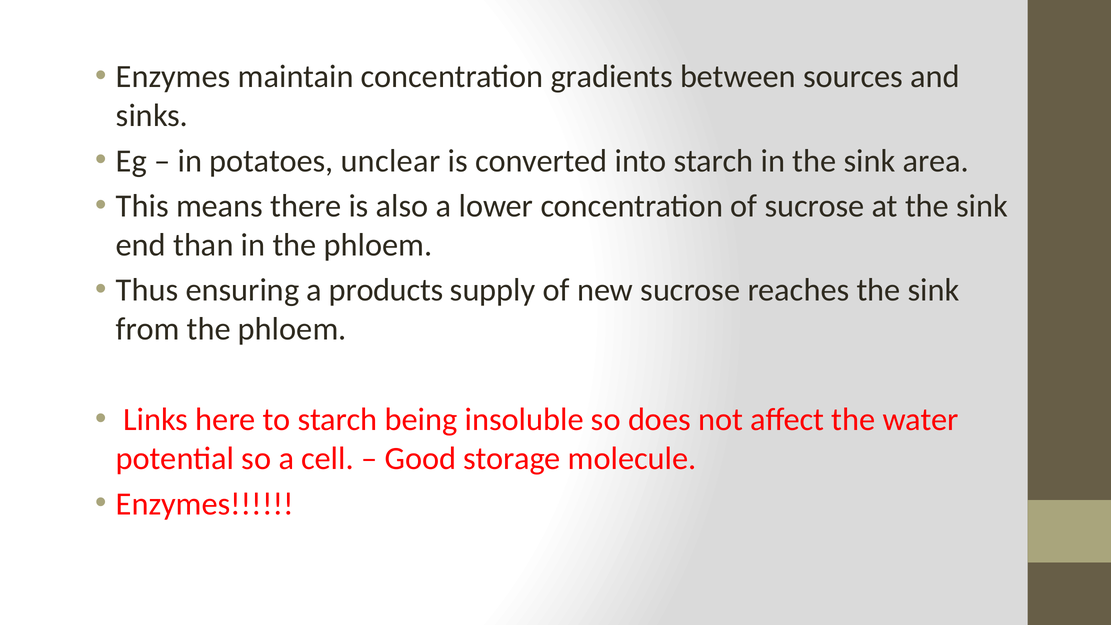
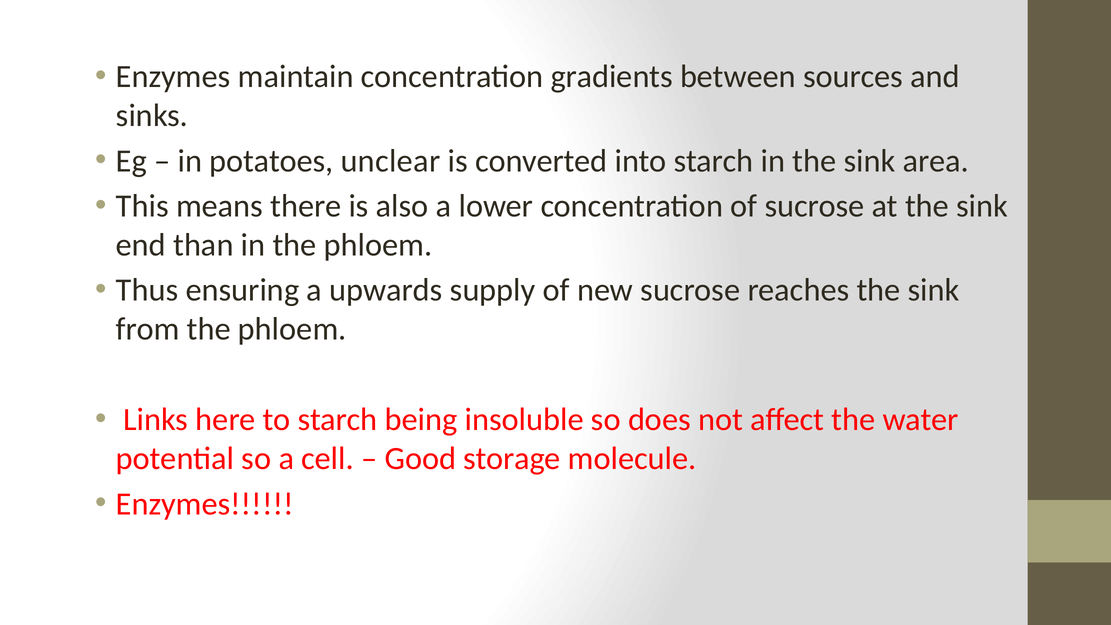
products: products -> upwards
